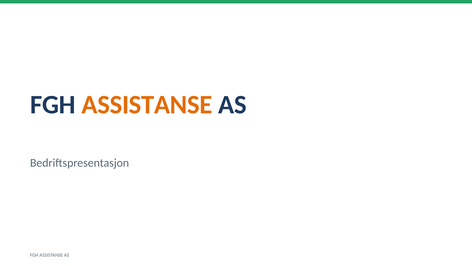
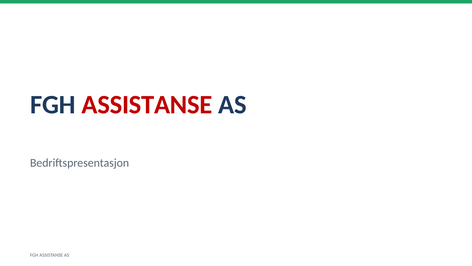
ASSISTANSE at (147, 105) colour: orange -> red
